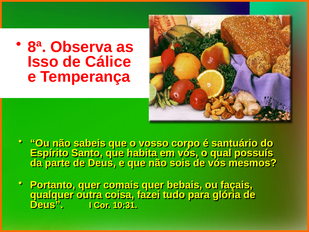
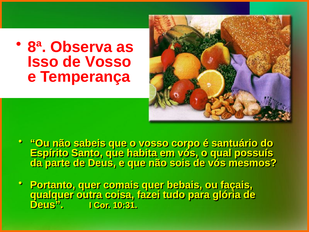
de Cálice: Cálice -> Vosso
